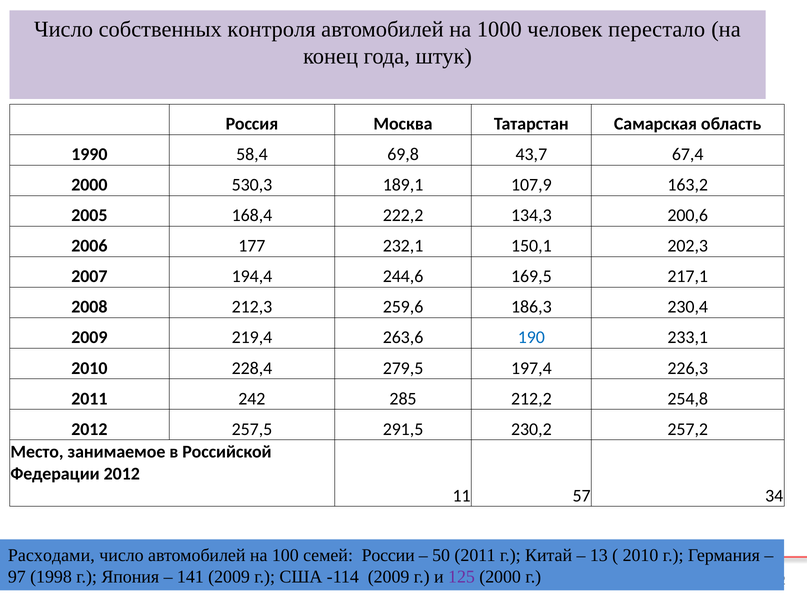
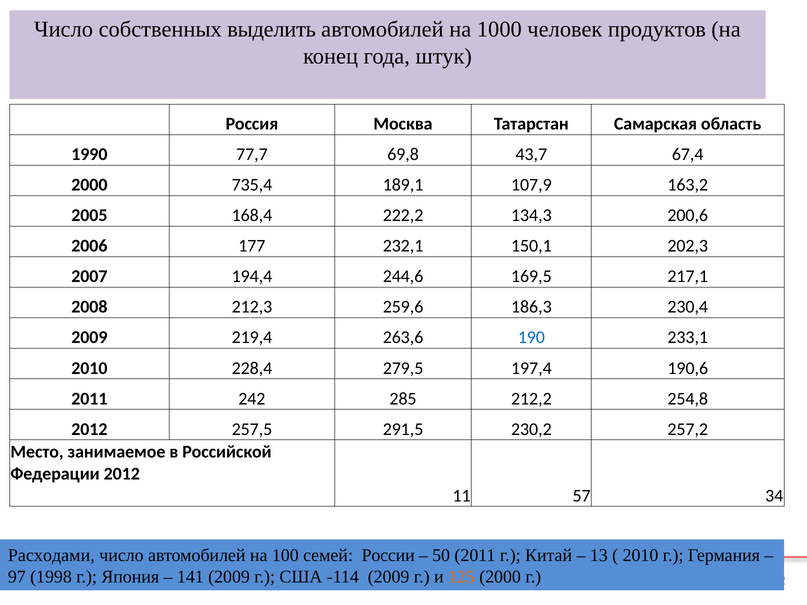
контроля: контроля -> выделить
перестало: перестало -> продуктов
58,4: 58,4 -> 77,7
530,3: 530,3 -> 735,4
226,3: 226,3 -> 190,6
125 colour: purple -> orange
